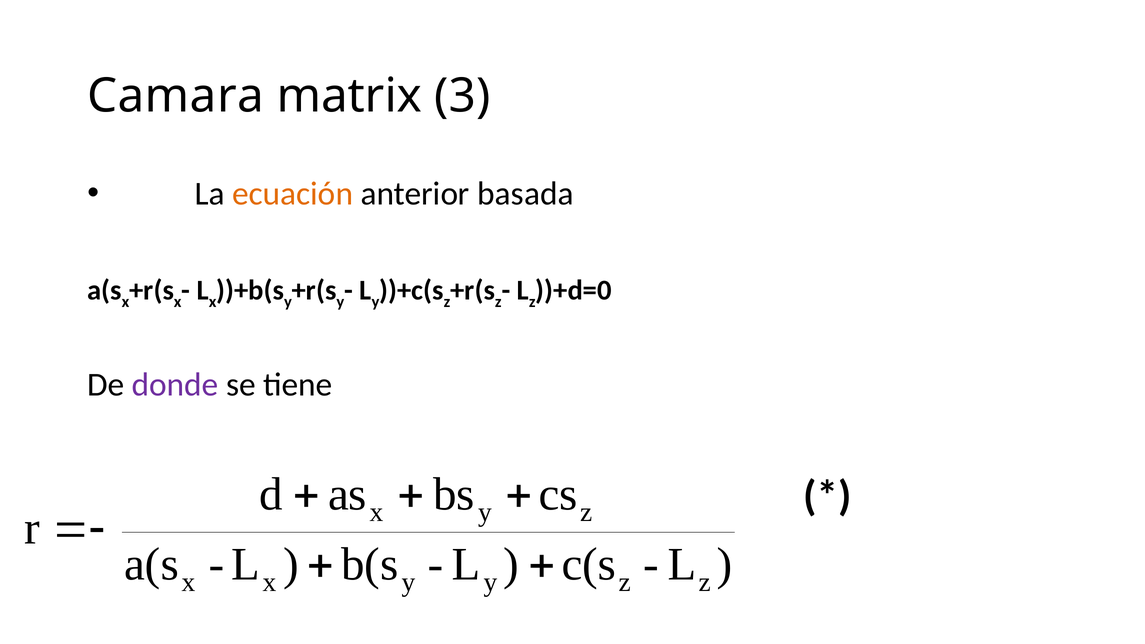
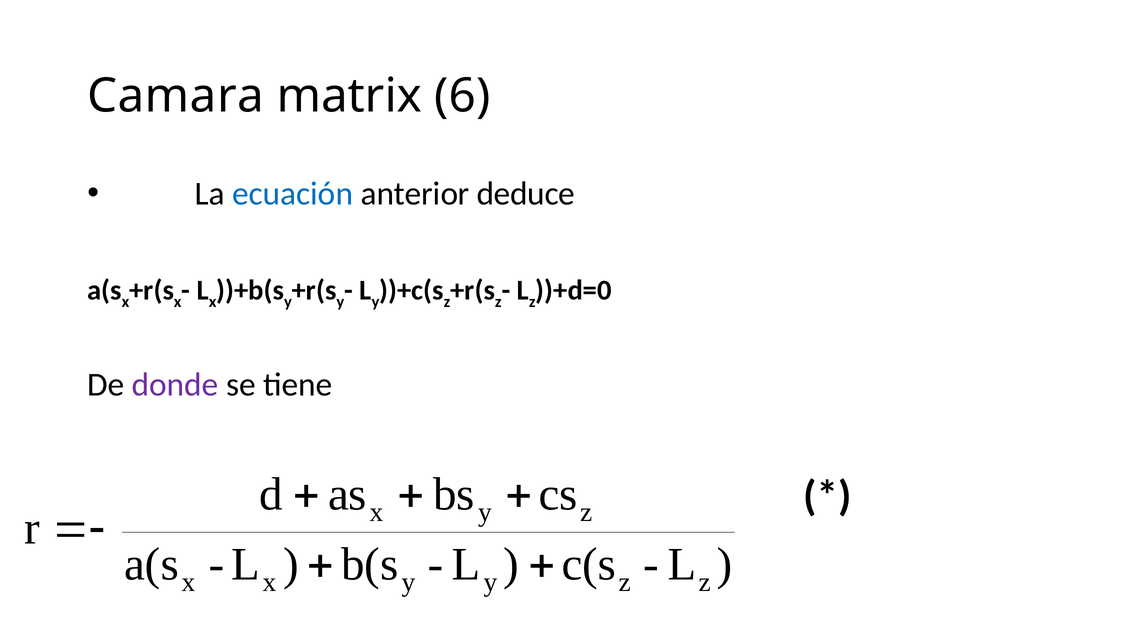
3: 3 -> 6
ecuación colour: orange -> blue
basada: basada -> deduce
